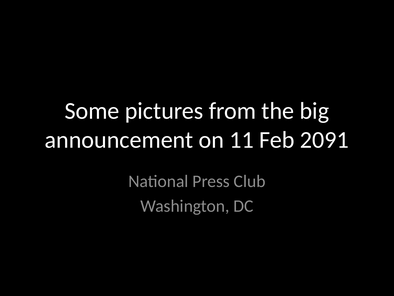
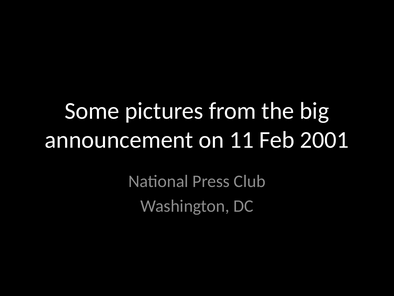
2091: 2091 -> 2001
